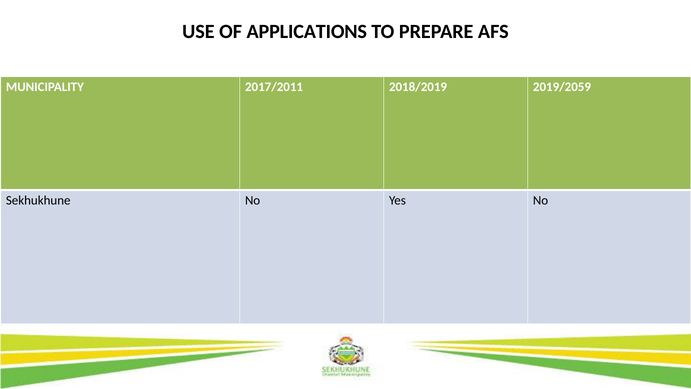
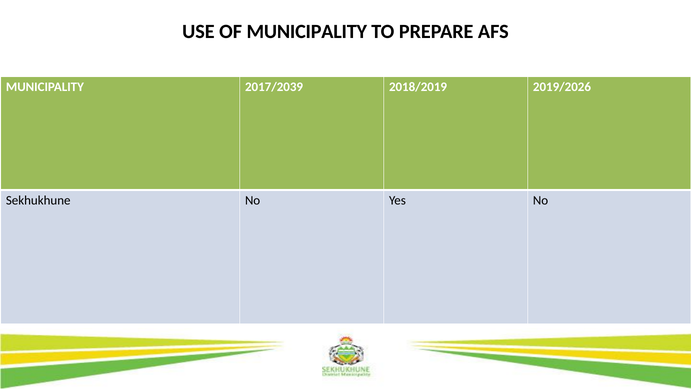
OF APPLICATIONS: APPLICATIONS -> MUNICIPALITY
2017/2011: 2017/2011 -> 2017/2039
2019/2059: 2019/2059 -> 2019/2026
